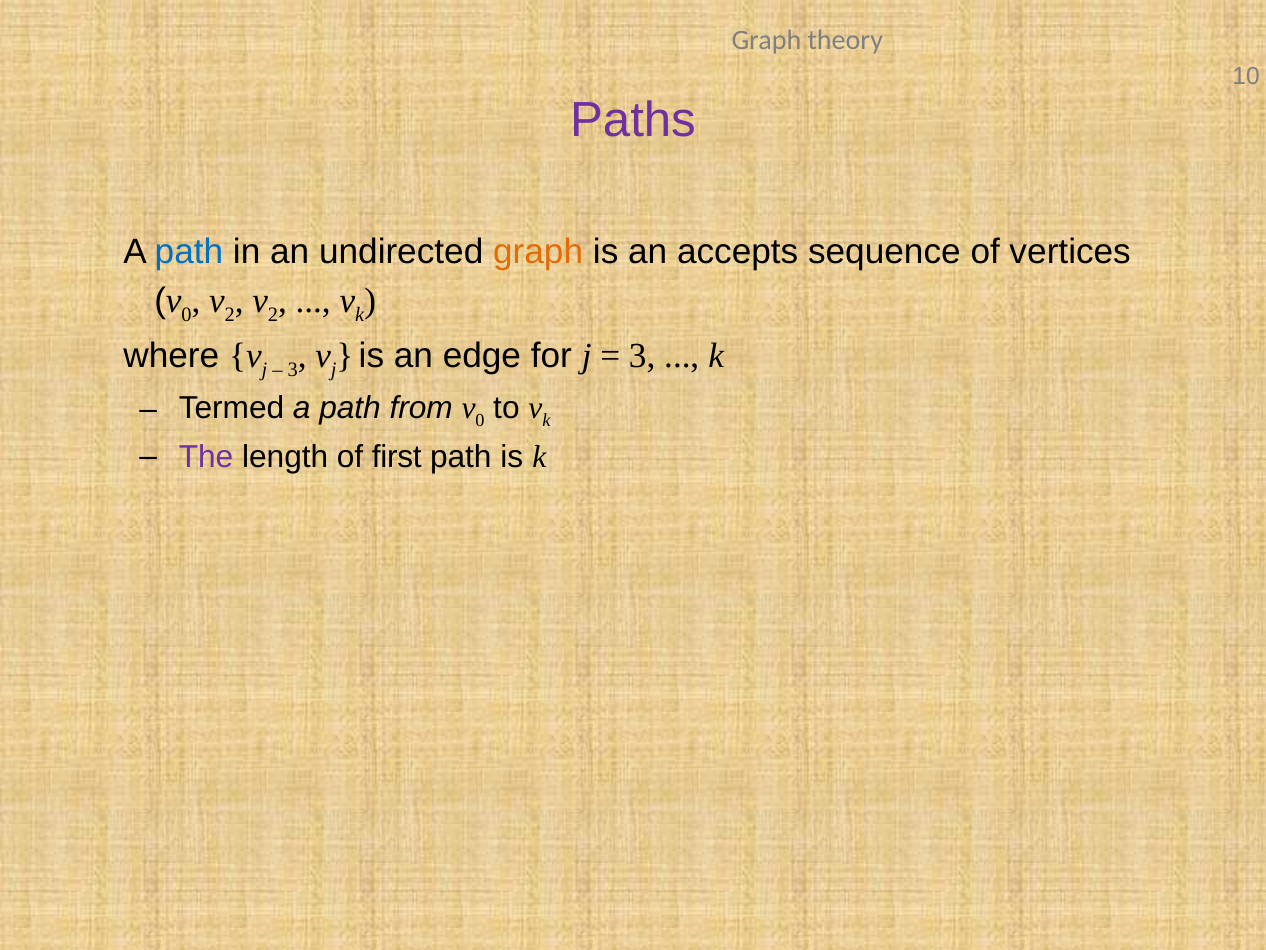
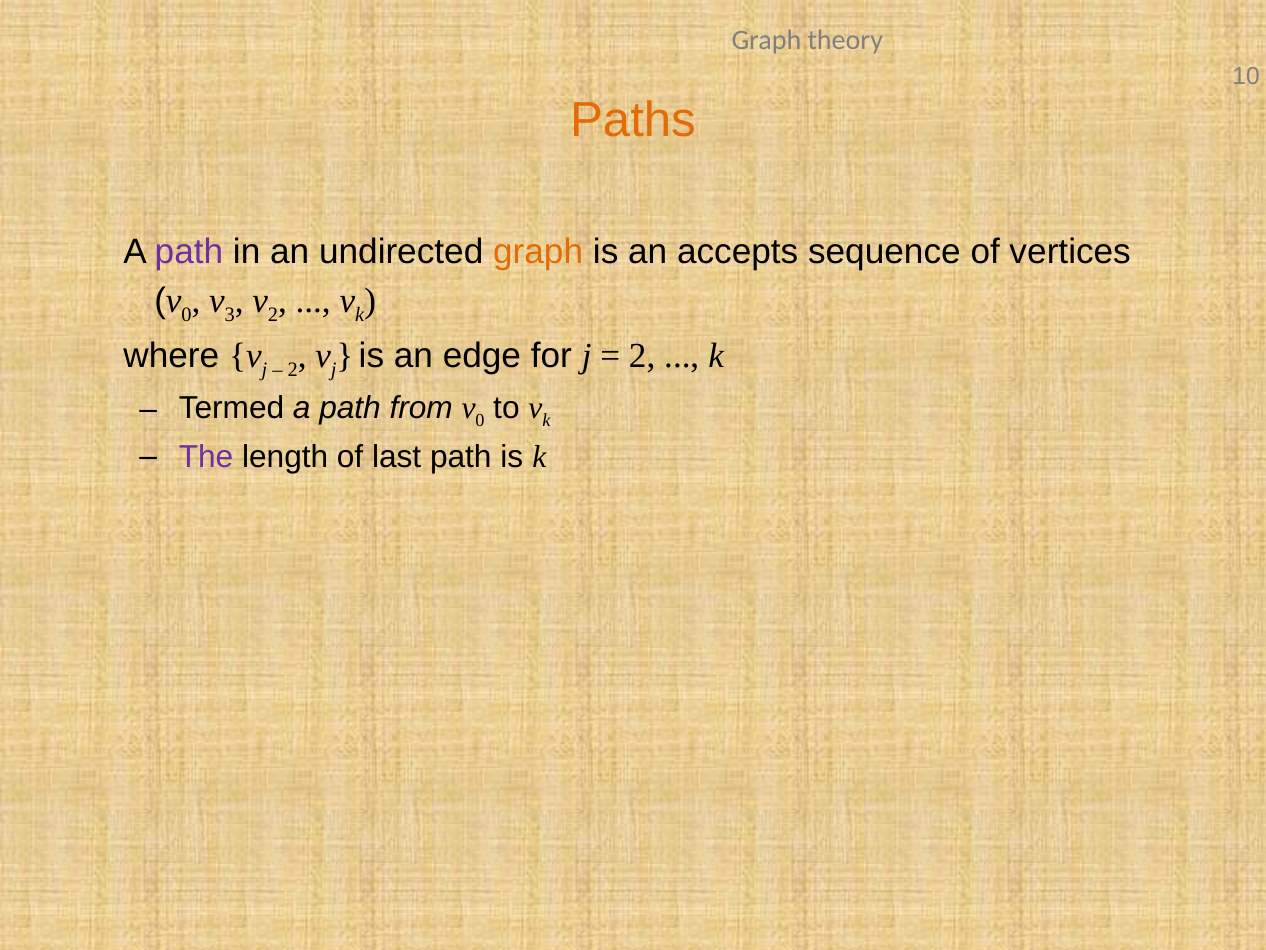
Paths colour: purple -> orange
path at (189, 251) colour: blue -> purple
2 at (230, 314): 2 -> 3
3 at (293, 369): 3 -> 2
3 at (642, 356): 3 -> 2
first: first -> last
